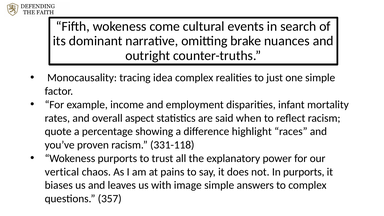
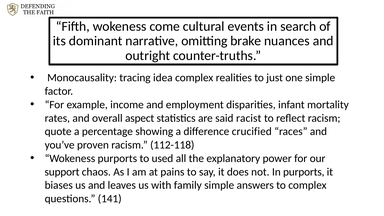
when: when -> racist
highlight: highlight -> crucified
331-118: 331-118 -> 112-118
trust: trust -> used
vertical: vertical -> support
image: image -> family
357: 357 -> 141
